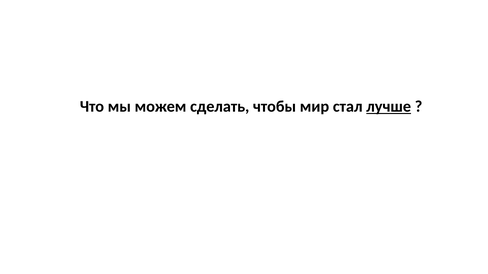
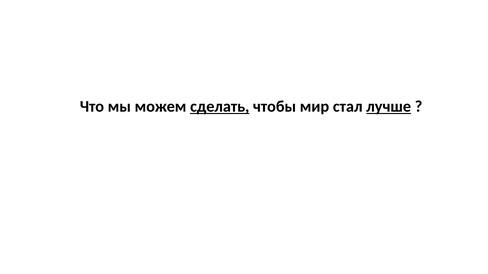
сделать underline: none -> present
